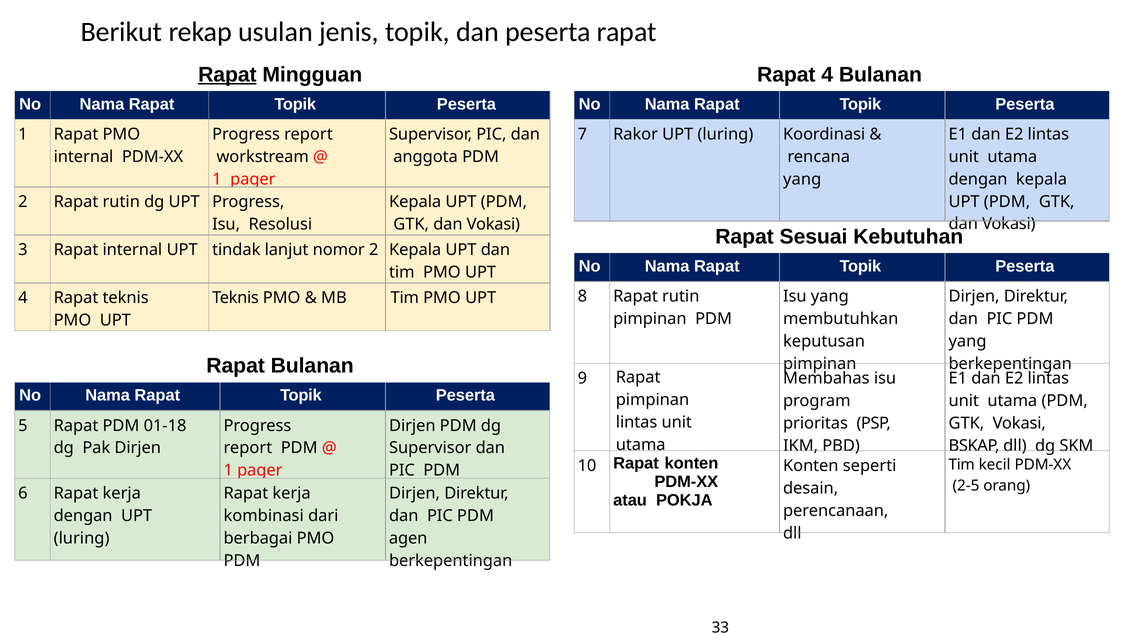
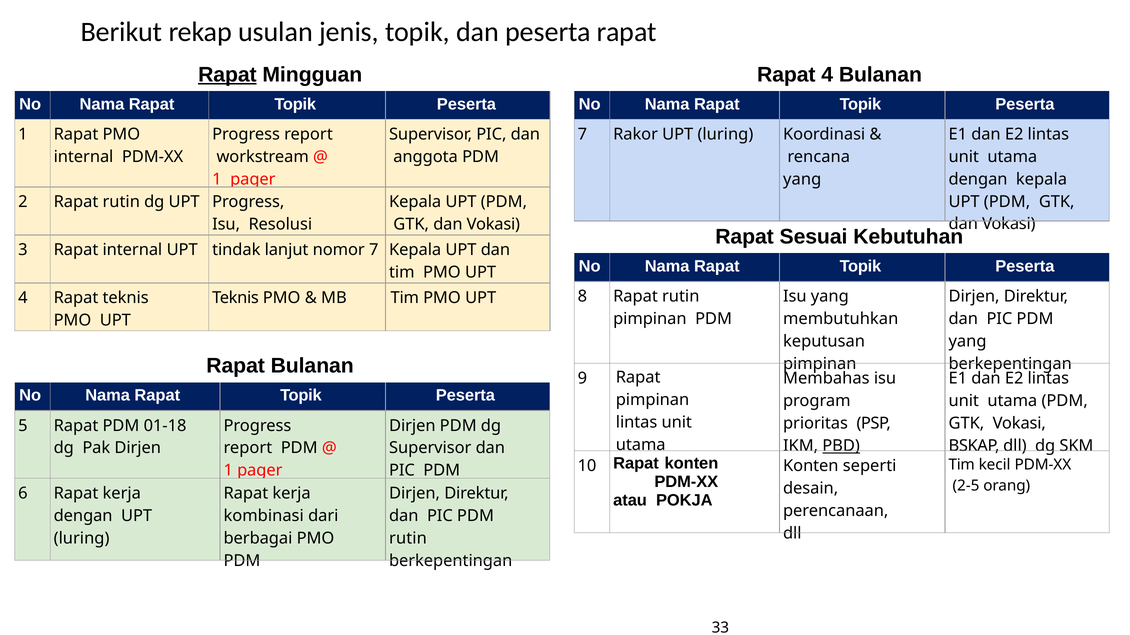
nomor 2: 2 -> 7
PBD underline: none -> present
agen at (408, 539): agen -> rutin
